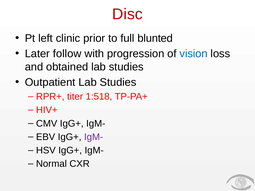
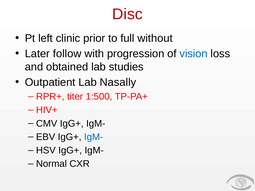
blunted: blunted -> without
Outpatient Lab Studies: Studies -> Nasally
1:518: 1:518 -> 1:500
IgM- at (94, 137) colour: purple -> blue
